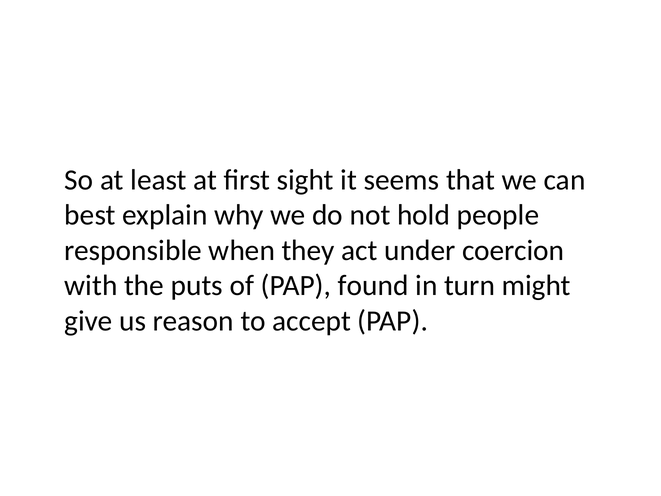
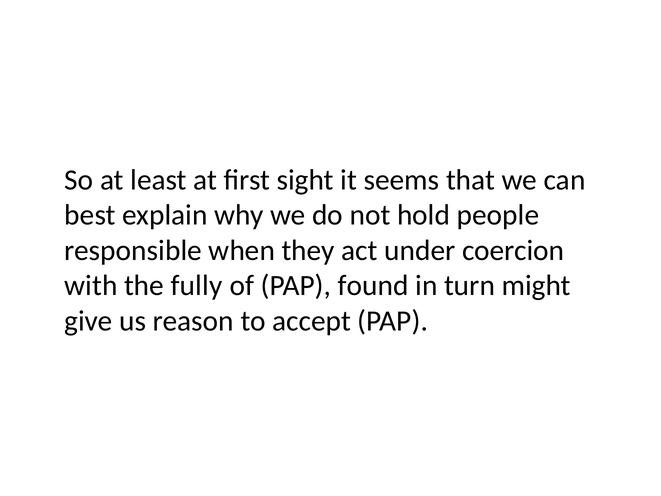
puts: puts -> fully
